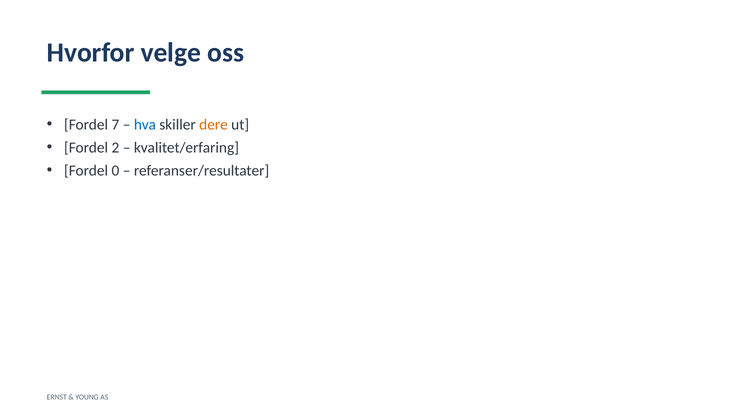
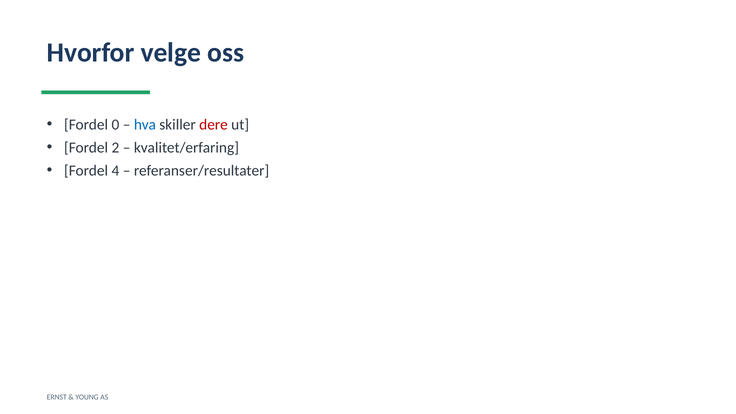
7: 7 -> 0
dere colour: orange -> red
0: 0 -> 4
